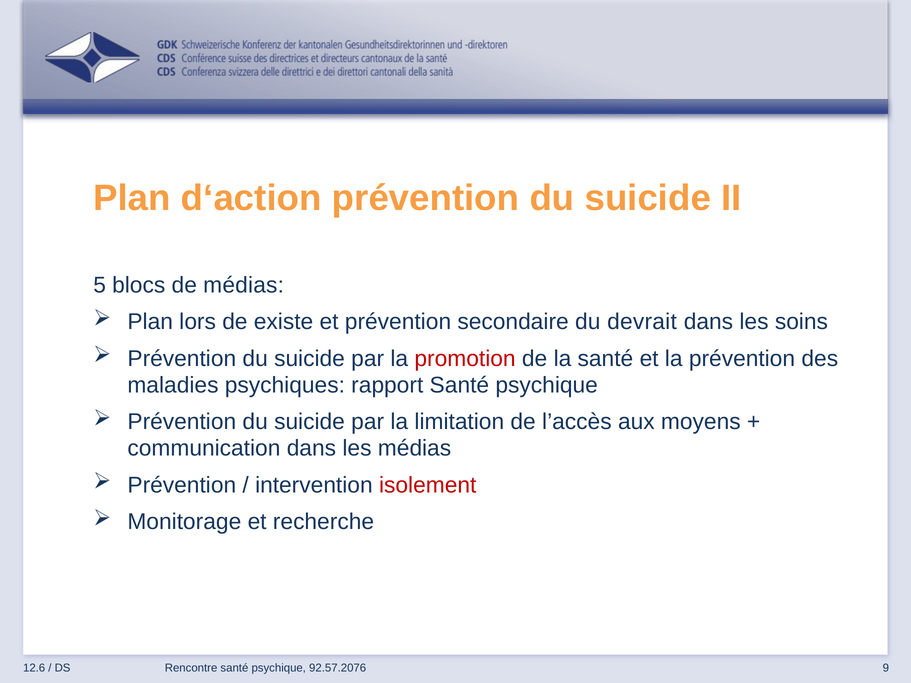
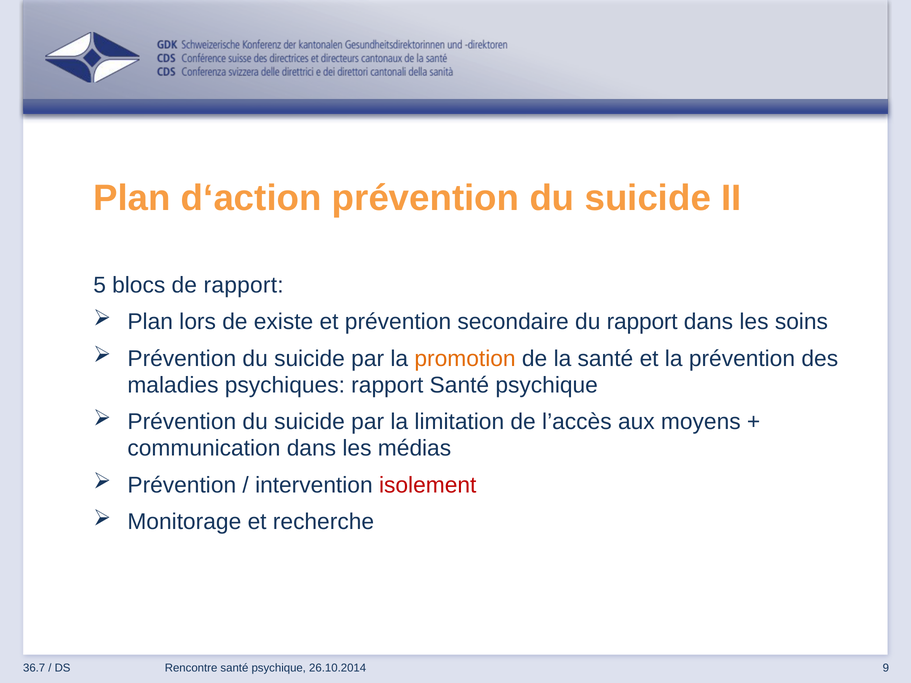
de médias: médias -> rapport
du devrait: devrait -> rapport
promotion colour: red -> orange
12.6: 12.6 -> 36.7
92.57.2076: 92.57.2076 -> 26.10.2014
